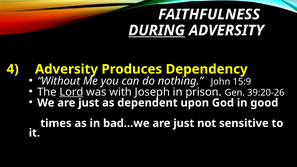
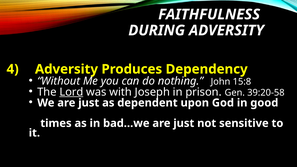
DURING underline: present -> none
15:9: 15:9 -> 15:8
39:20-26: 39:20-26 -> 39:20-58
